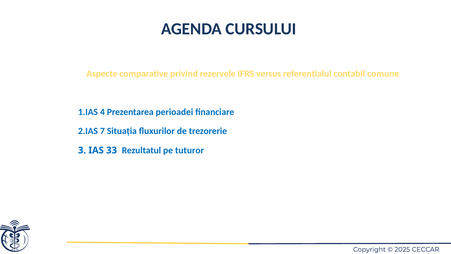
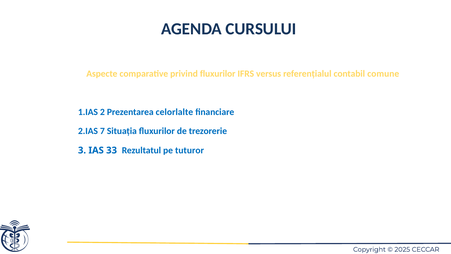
privind rezervele: rezervele -> fluxurilor
4: 4 -> 2
perioadei: perioadei -> celorlalte
